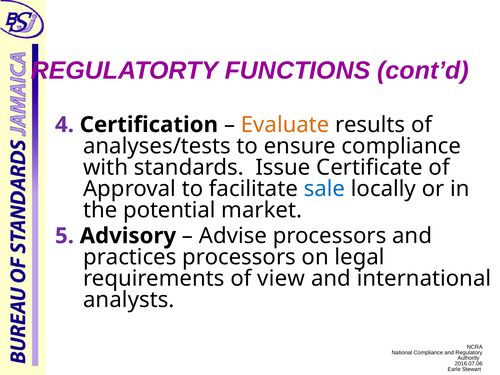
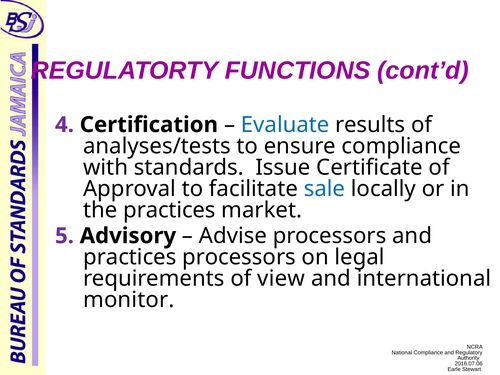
Evaluate colour: orange -> blue
the potential: potential -> practices
analysts: analysts -> monitor
